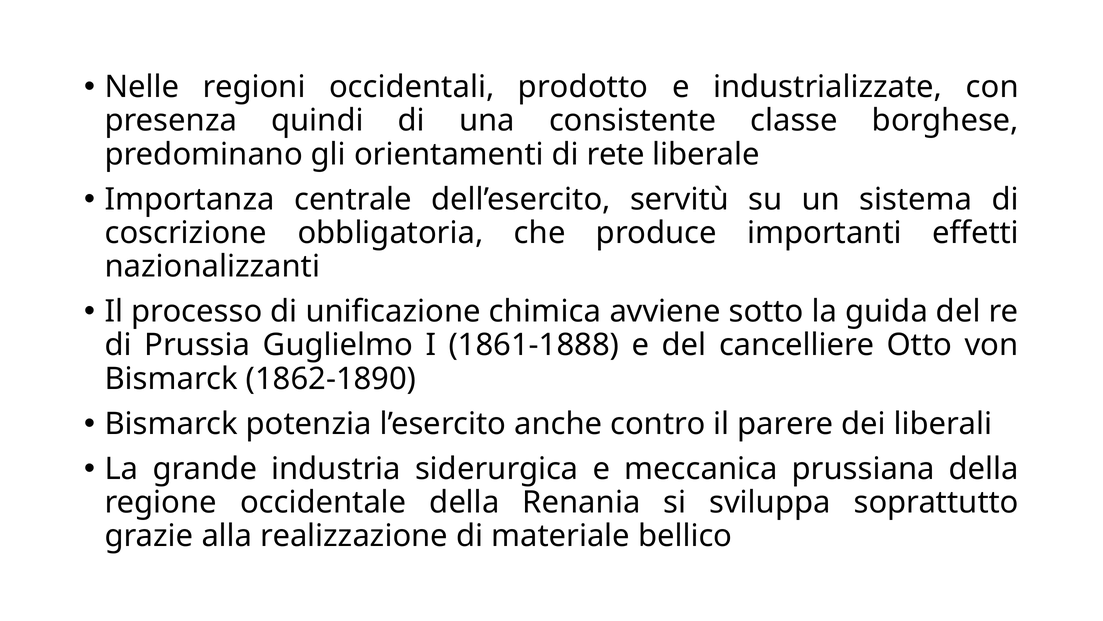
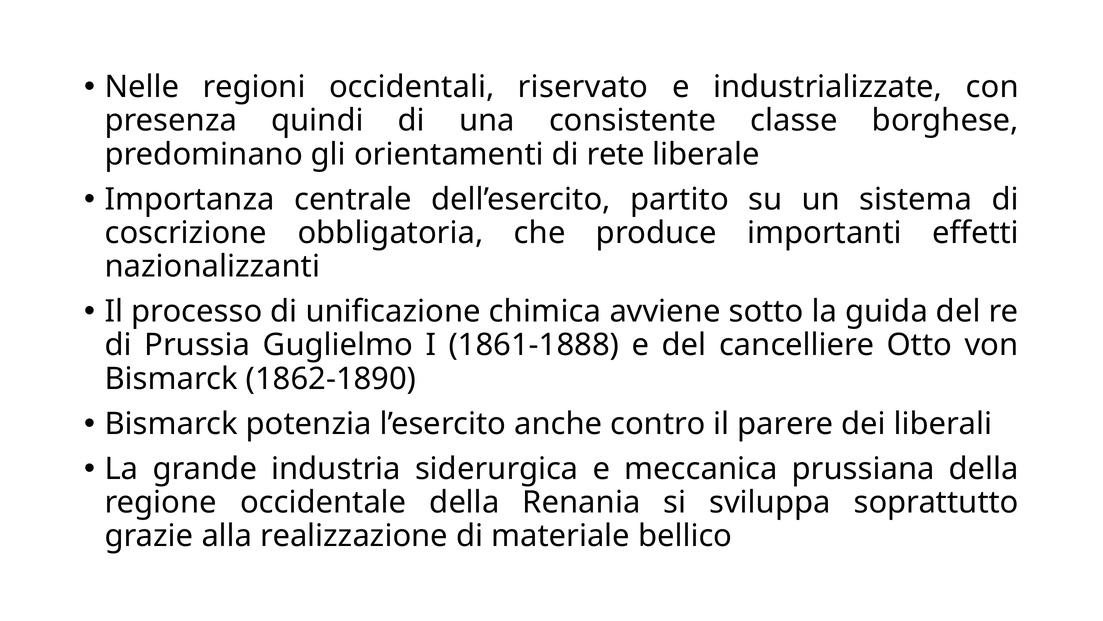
prodotto: prodotto -> riservato
servitù: servitù -> partito
